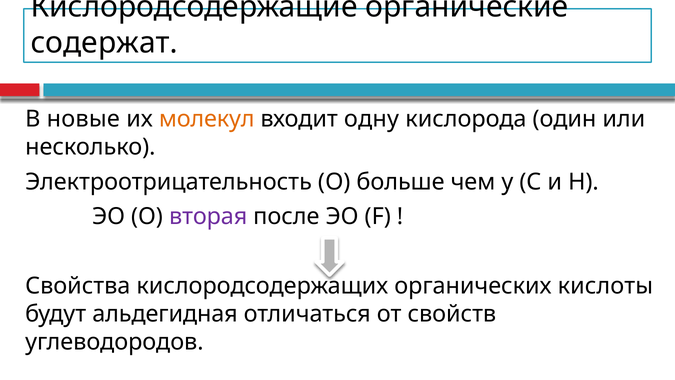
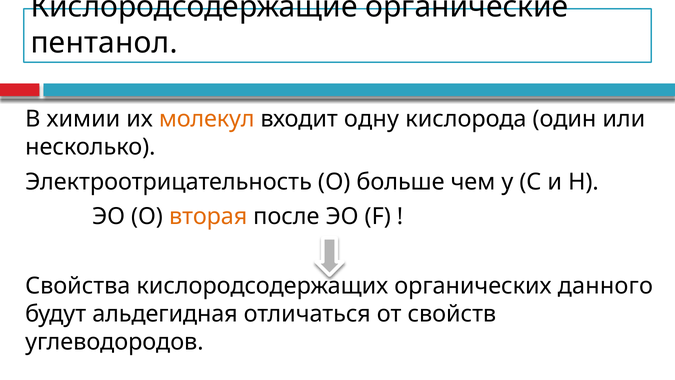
содержат: содержат -> пентанол
новые: новые -> химии
вторая colour: purple -> orange
кислоты: кислоты -> данного
